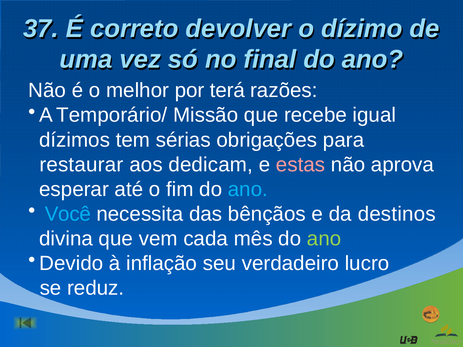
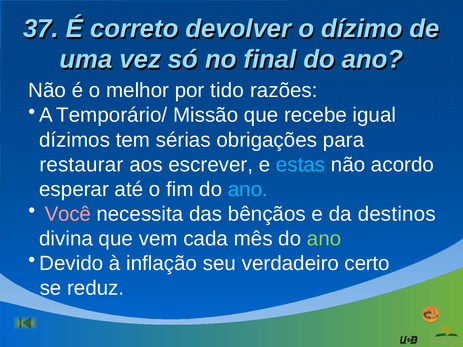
terá: terá -> tido
dedicam: dedicam -> escrever
estas colour: pink -> light blue
aprova: aprova -> acordo
Você colour: light blue -> pink
lucro: lucro -> certo
